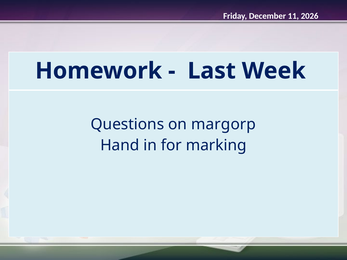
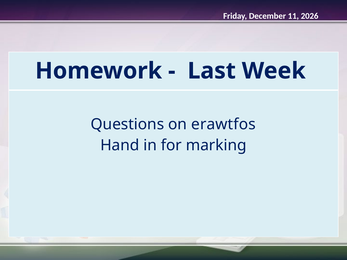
margorp: margorp -> erawtfos
